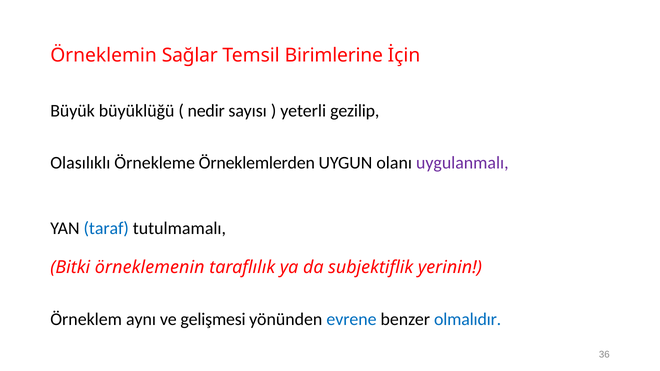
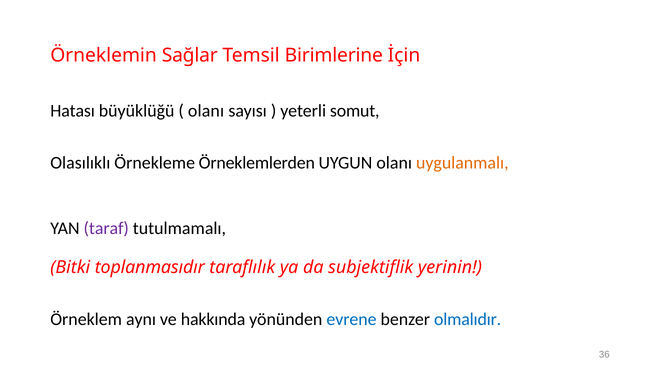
Büyük: Büyük -> Hatası
nedir at (206, 111): nedir -> olanı
gezilip: gezilip -> somut
uygulanmalı colour: purple -> orange
taraf colour: blue -> purple
örneklemenin: örneklemenin -> toplanmasıdır
gelişmesi: gelişmesi -> hakkında
